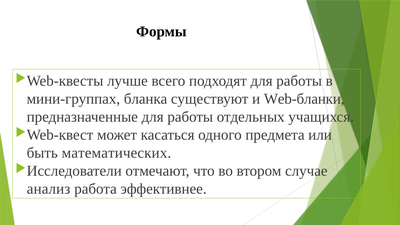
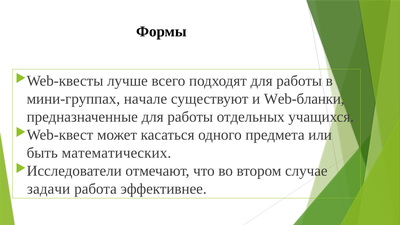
бланка: бланка -> начале
анализ: анализ -> задачи
